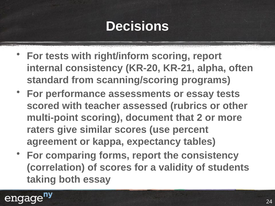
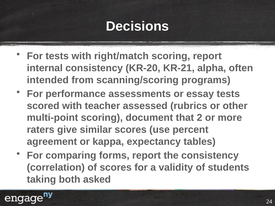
right/inform: right/inform -> right/match
standard: standard -> intended
both essay: essay -> asked
